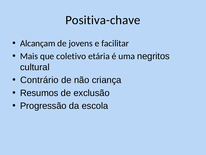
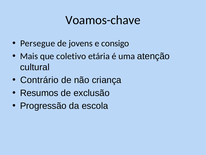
Positiva-chave: Positiva-chave -> Voamos-chave
Alcançam: Alcançam -> Persegue
facilitar: facilitar -> consigo
negritos: negritos -> atenção
